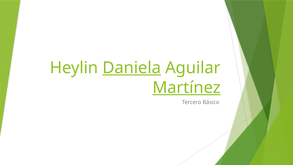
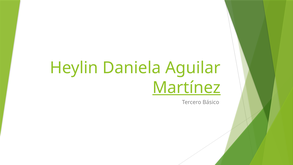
Daniela underline: present -> none
